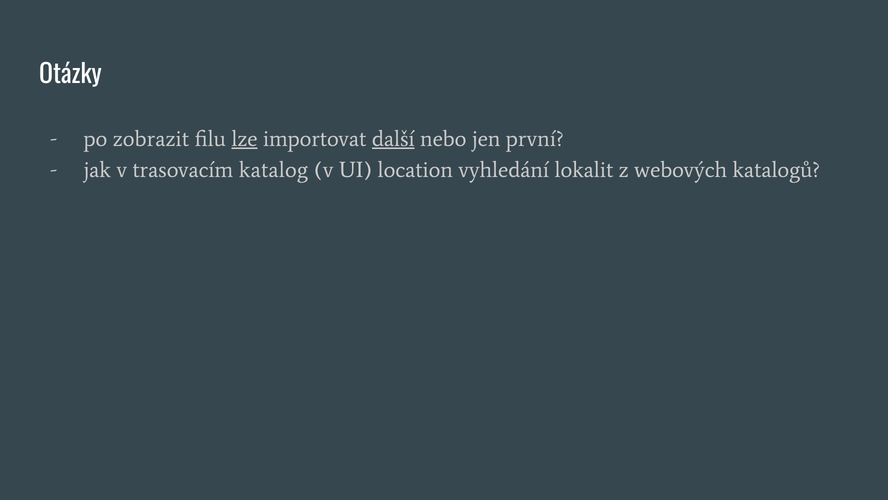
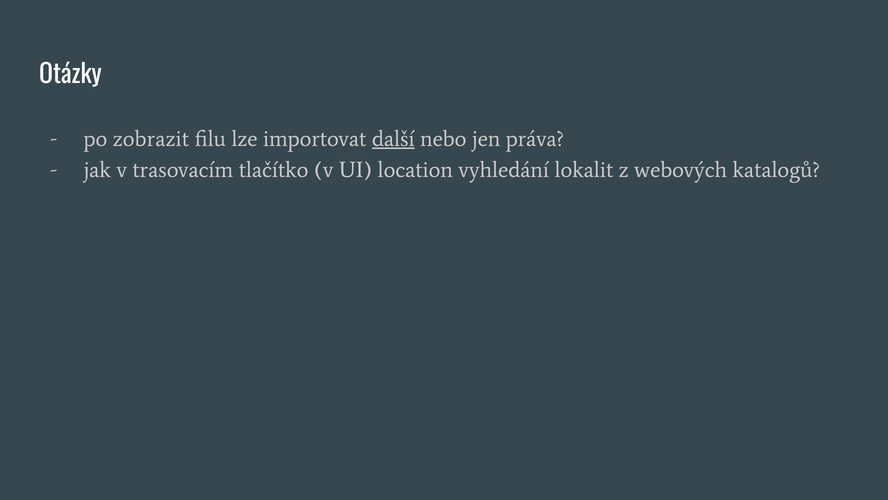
lze underline: present -> none
první: první -> práva
katalog: katalog -> tlačítko
